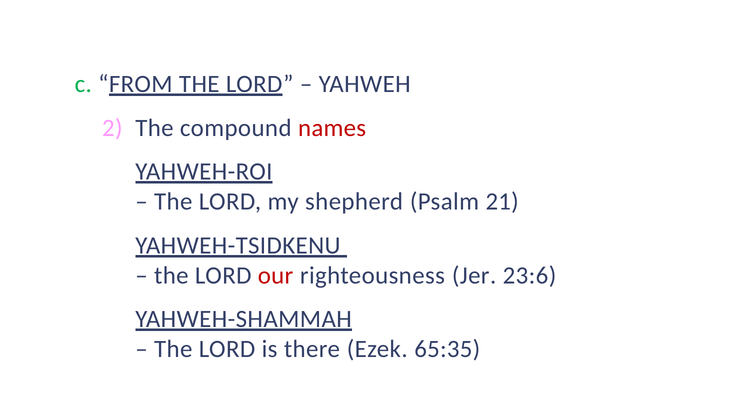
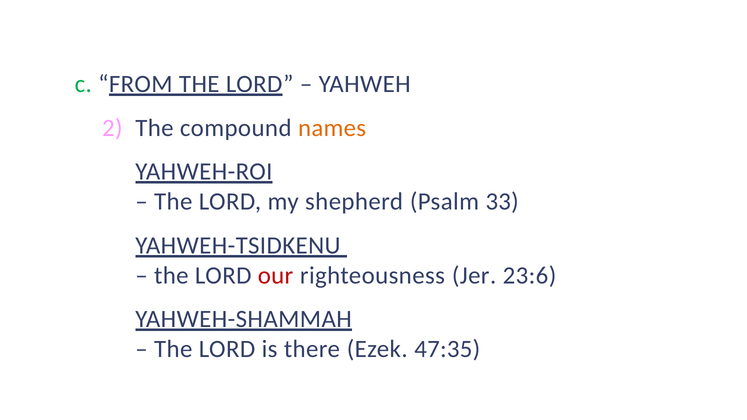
names colour: red -> orange
21: 21 -> 33
65:35: 65:35 -> 47:35
